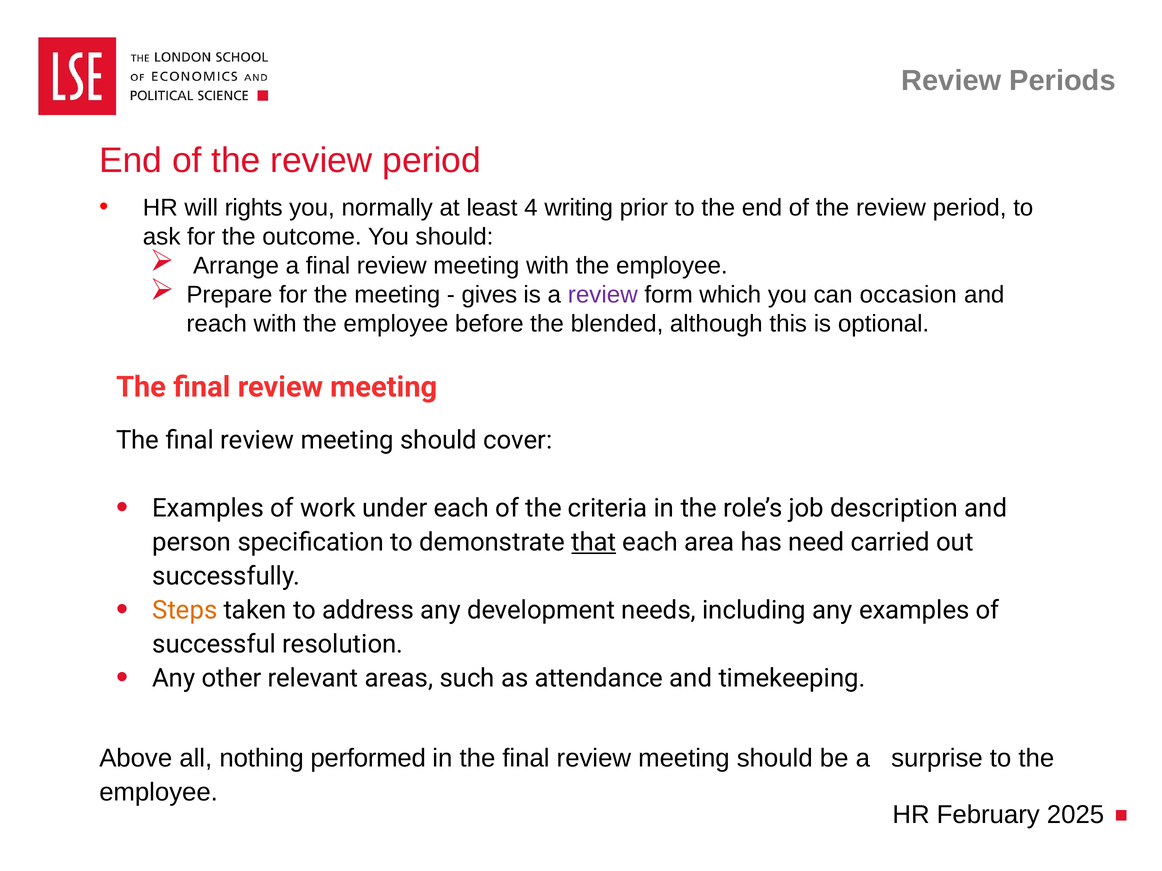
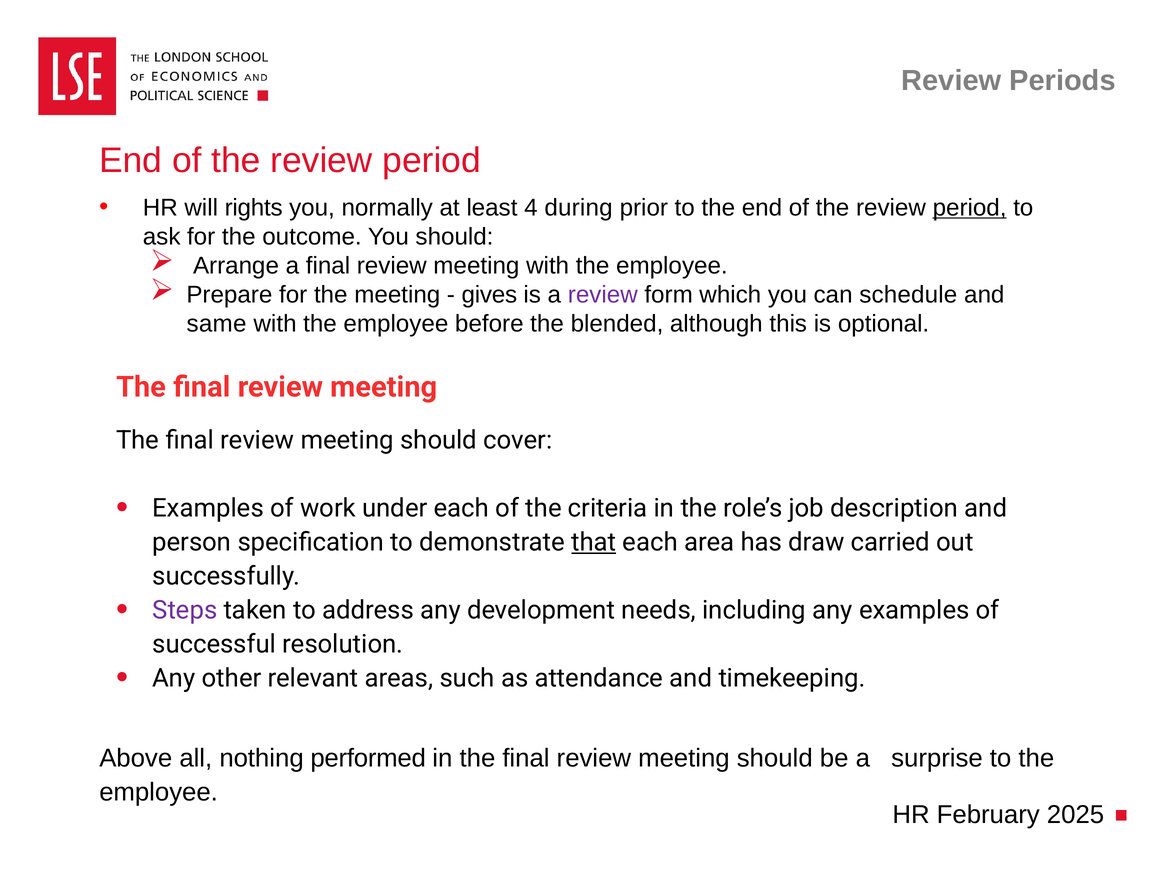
writing: writing -> during
period at (970, 208) underline: none -> present
occasion: occasion -> schedule
reach: reach -> same
need: need -> draw
Steps colour: orange -> purple
